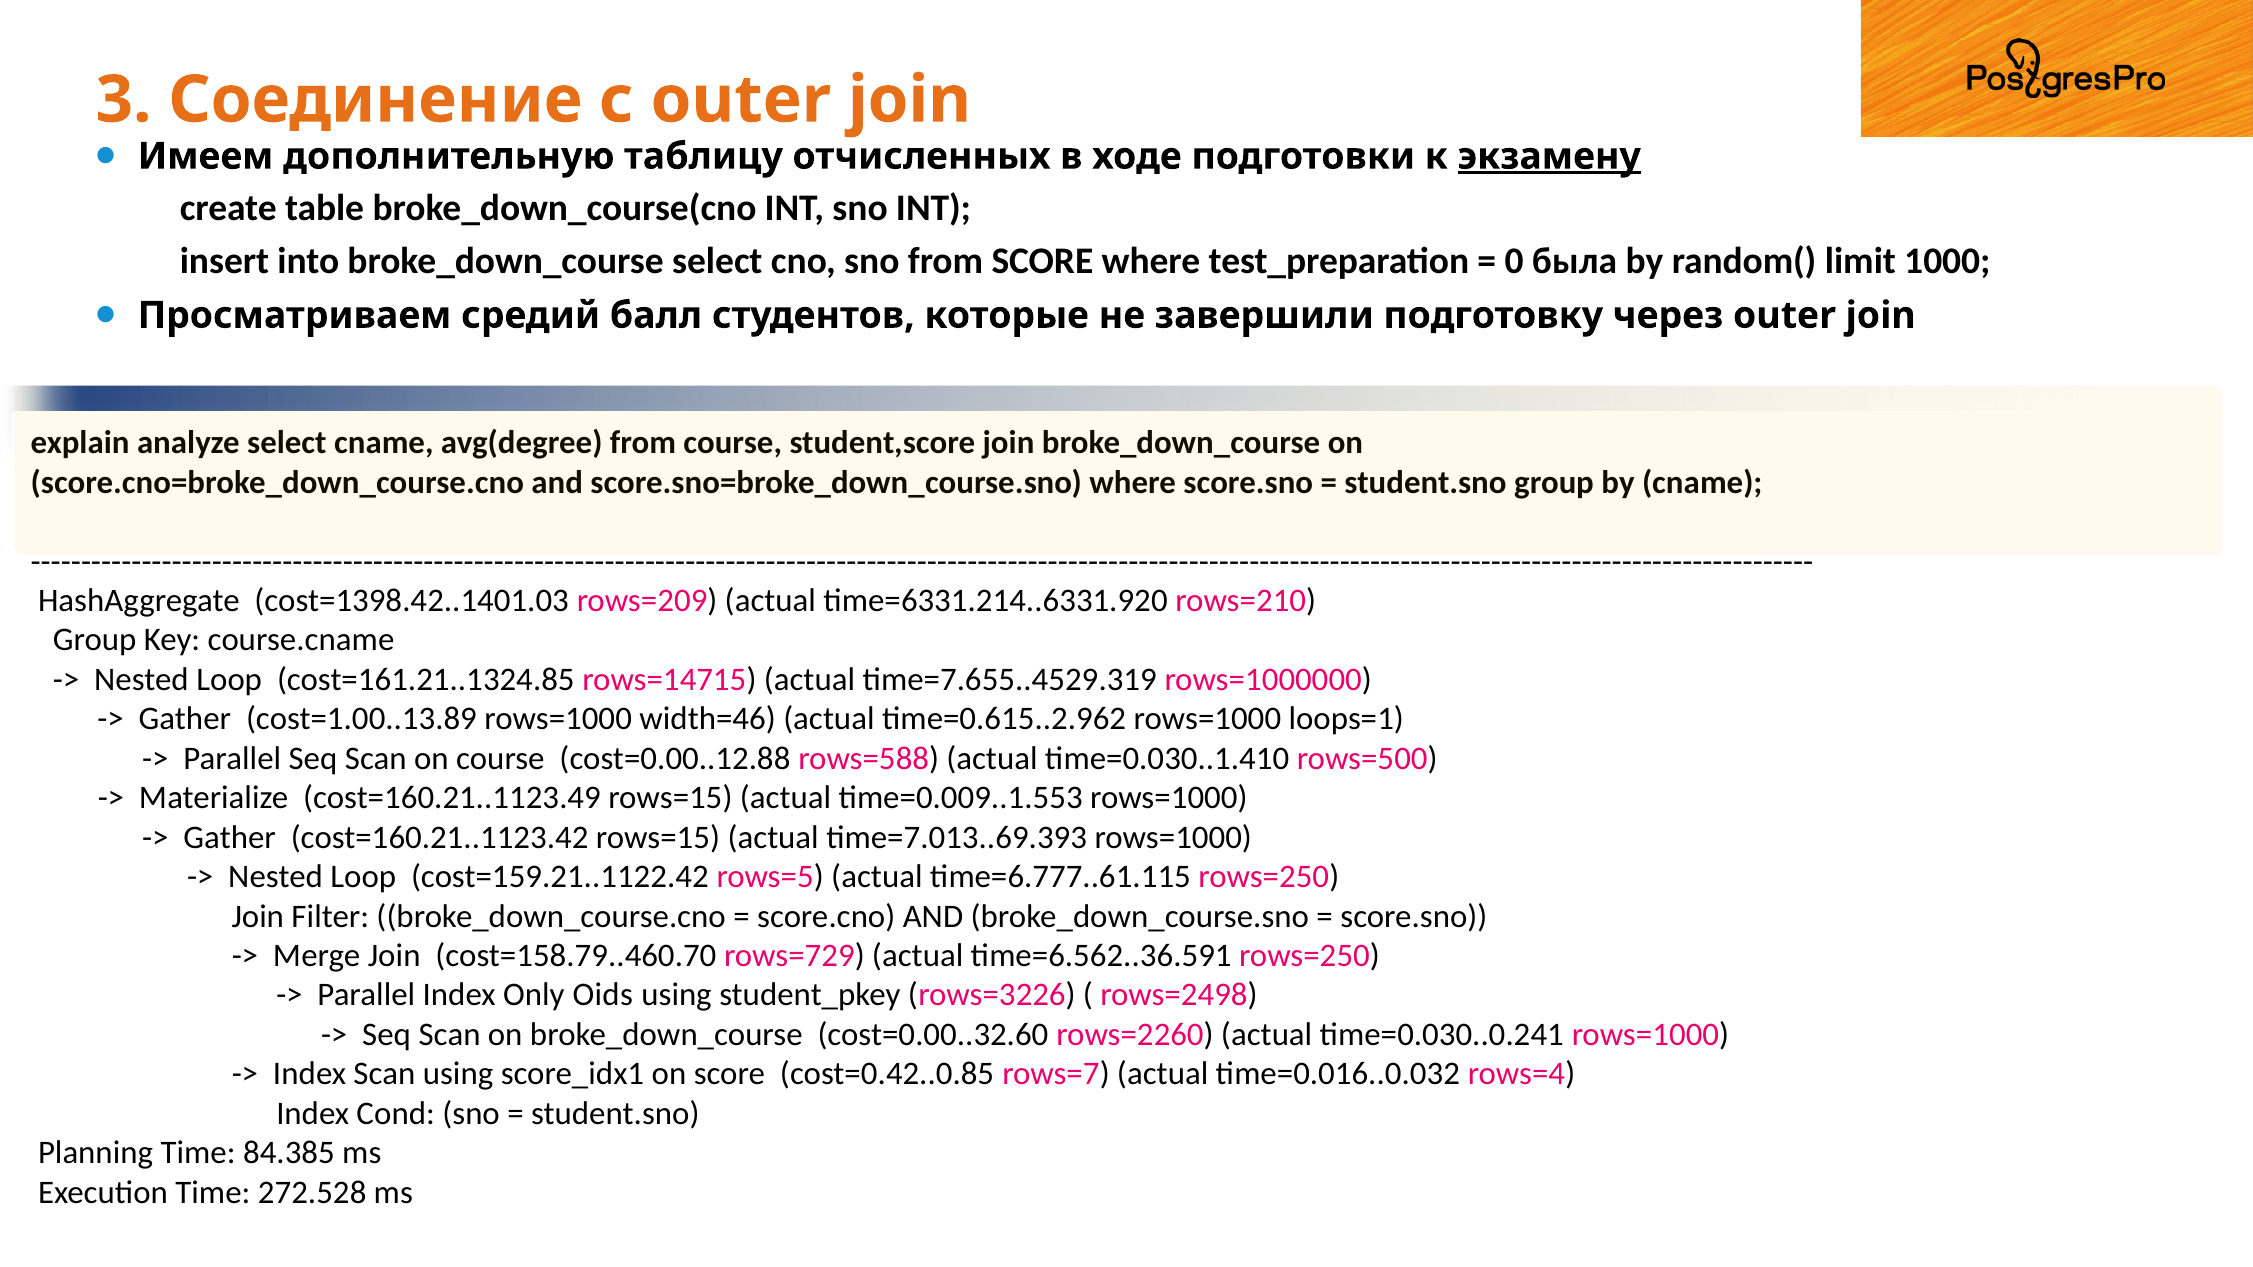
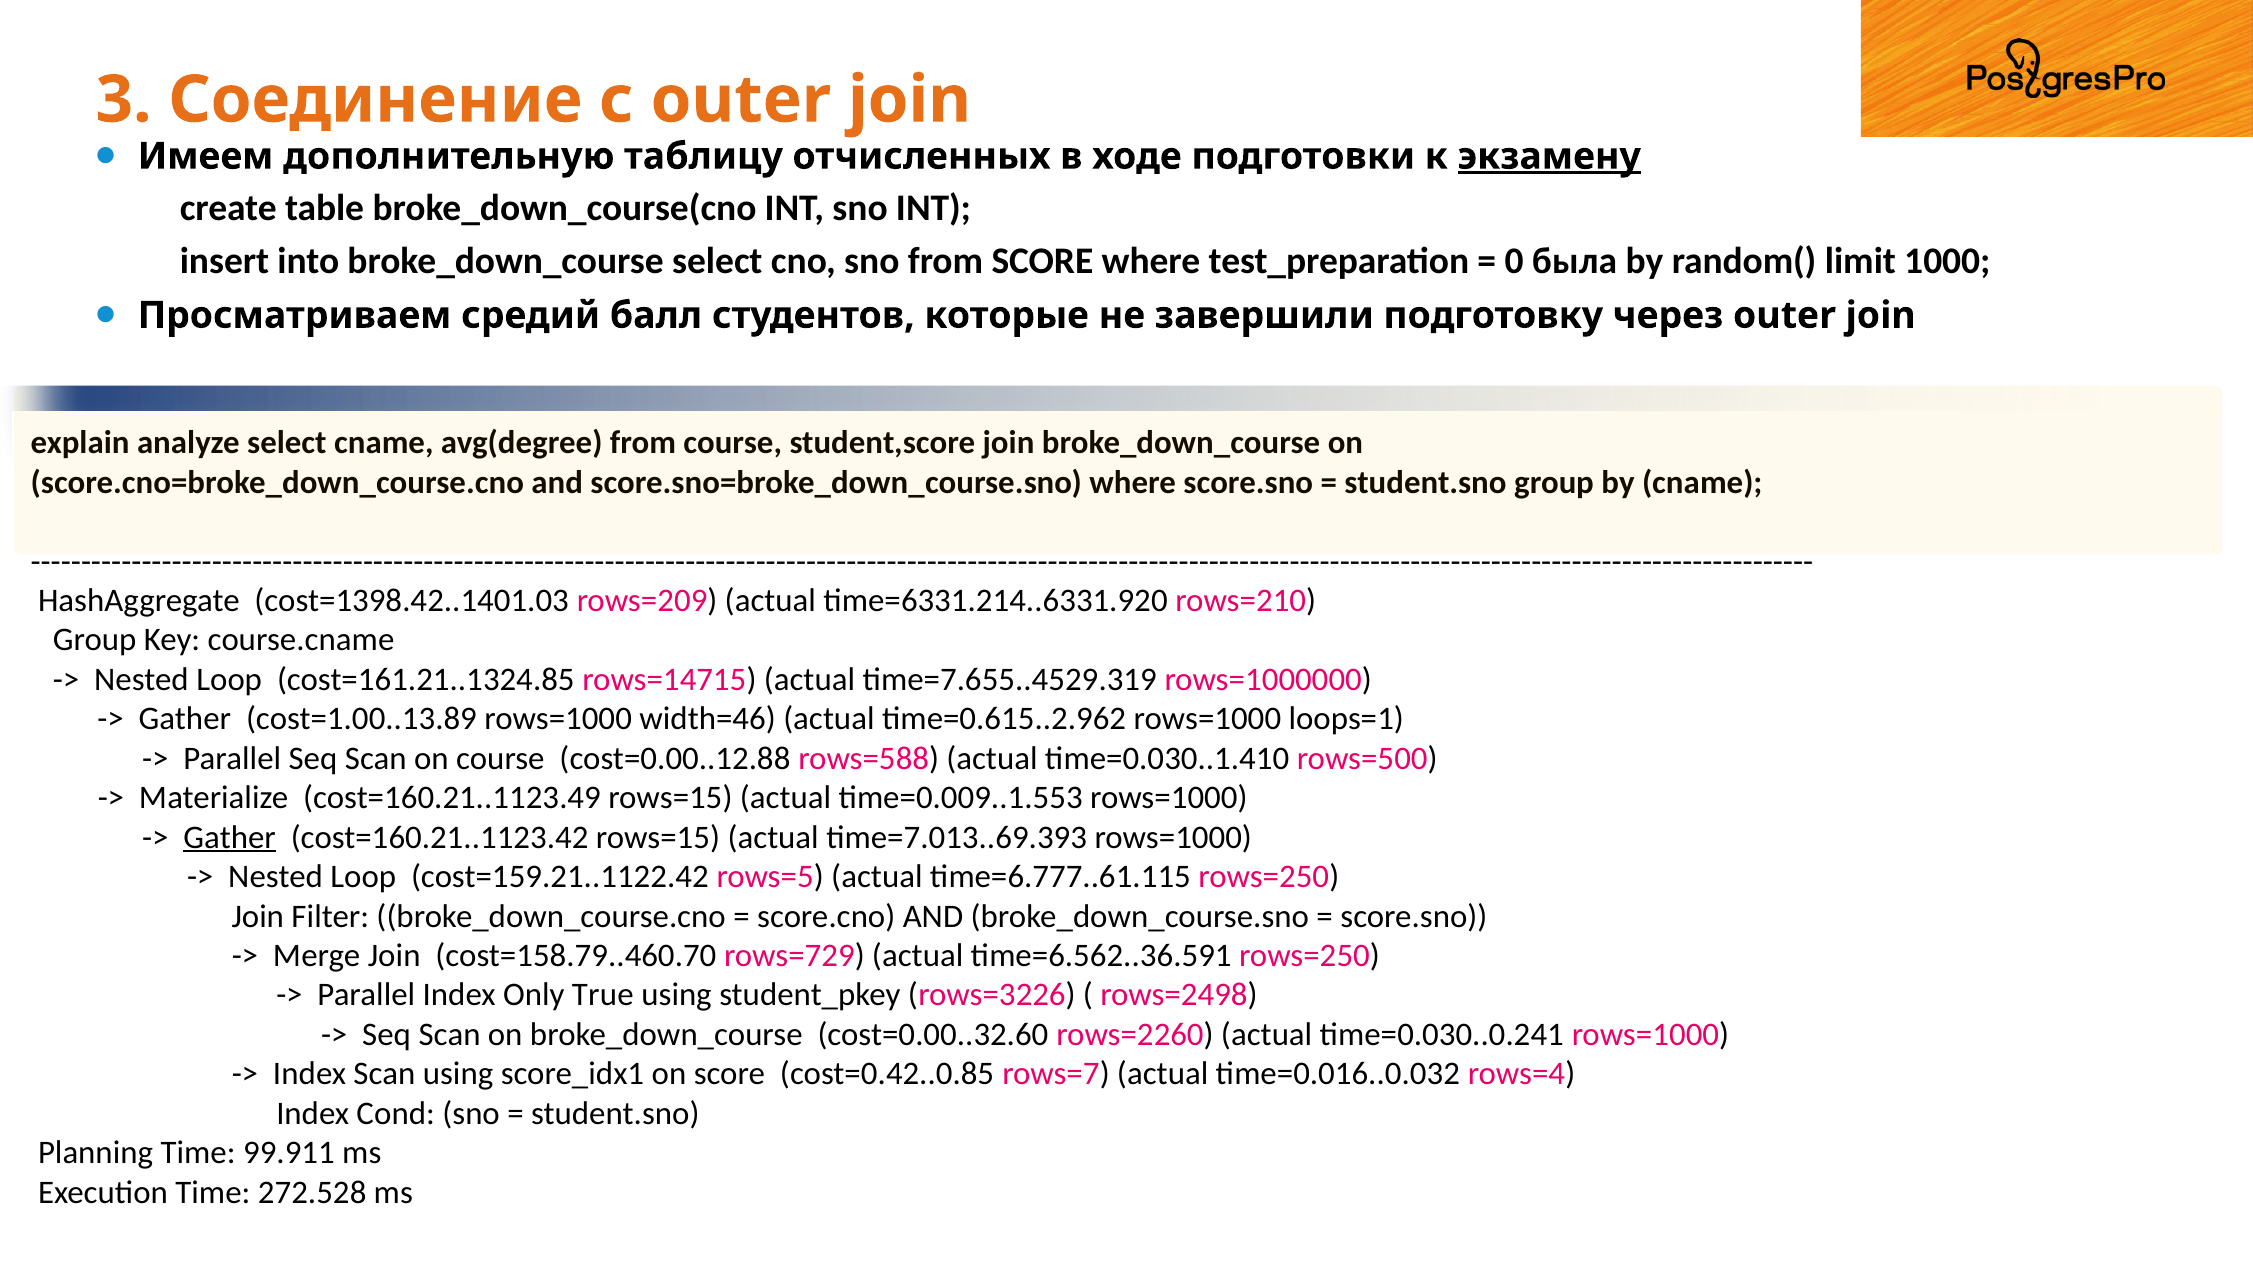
Gather at (230, 837) underline: none -> present
Oids: Oids -> True
84.385: 84.385 -> 99.911
